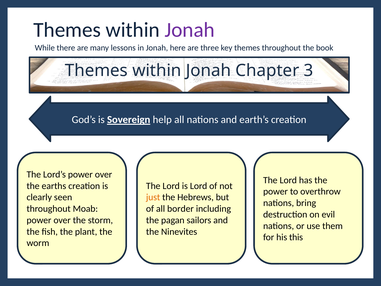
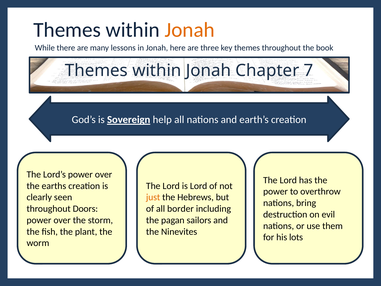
Jonah at (190, 30) colour: purple -> orange
3: 3 -> 7
Moab: Moab -> Doors
this: this -> lots
